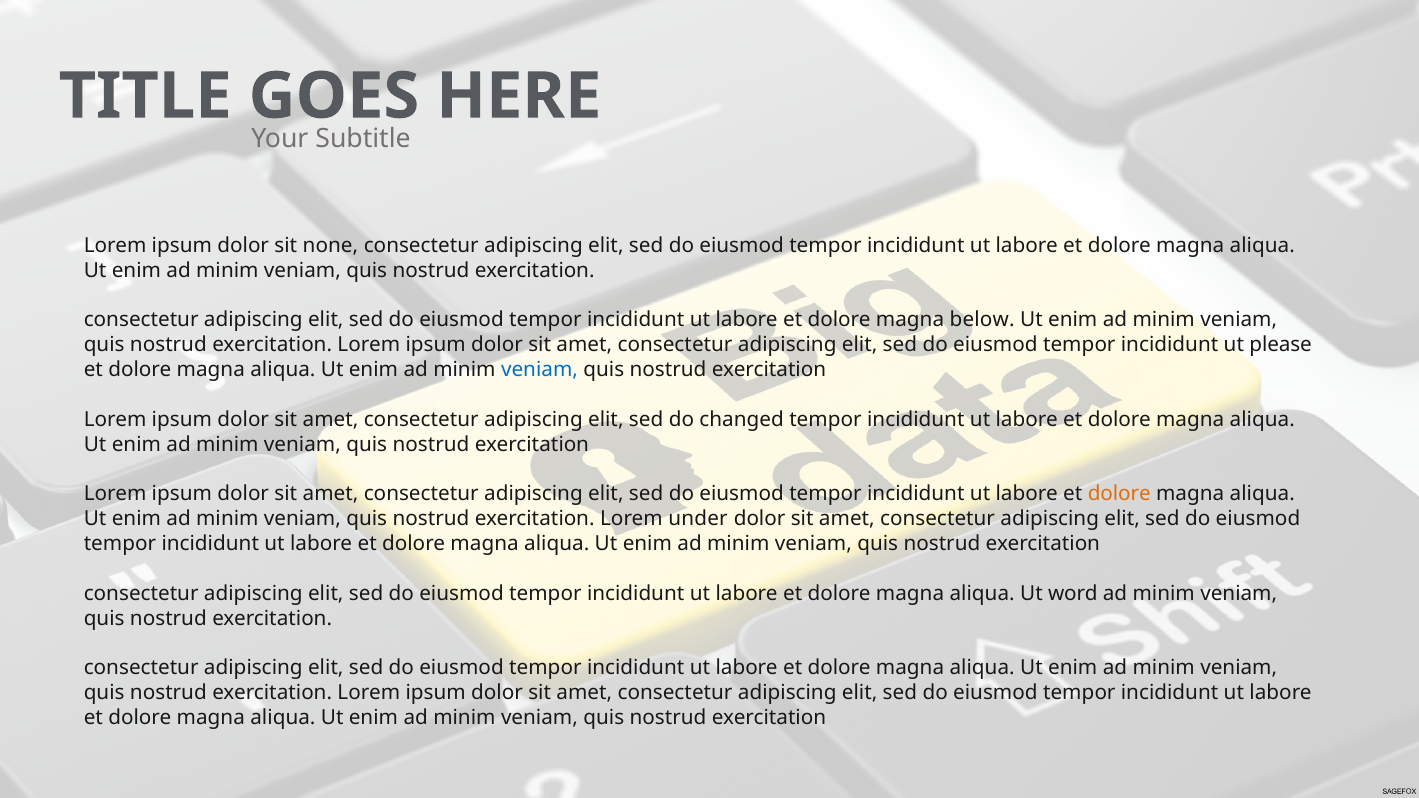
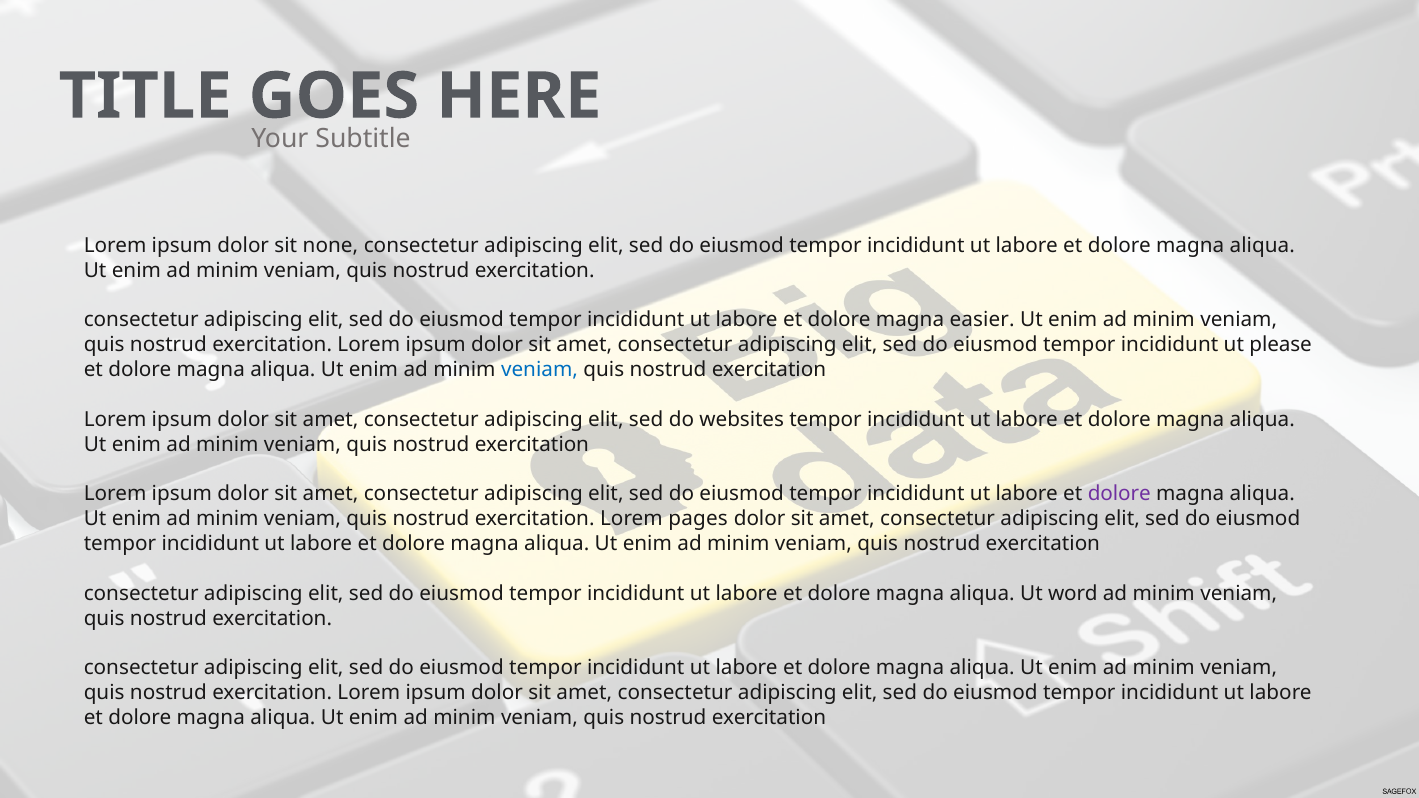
below: below -> easier
changed: changed -> websites
dolore at (1119, 494) colour: orange -> purple
under: under -> pages
